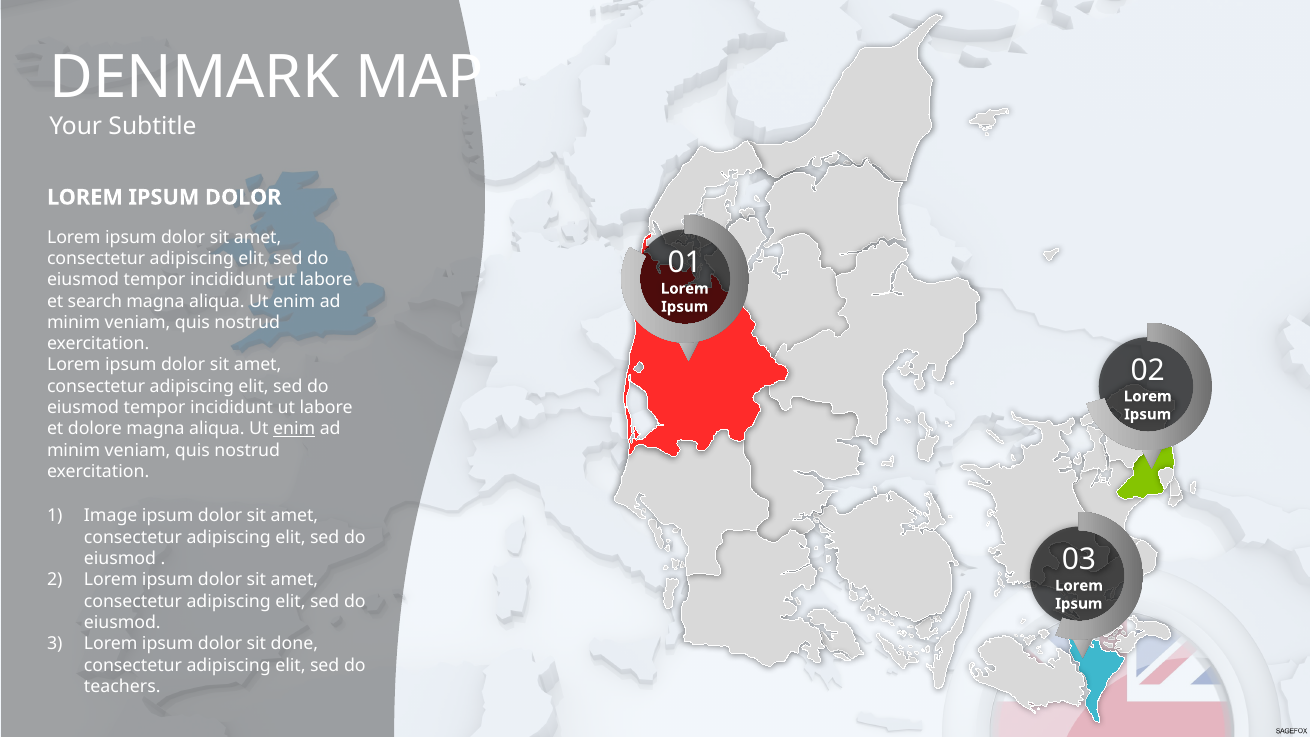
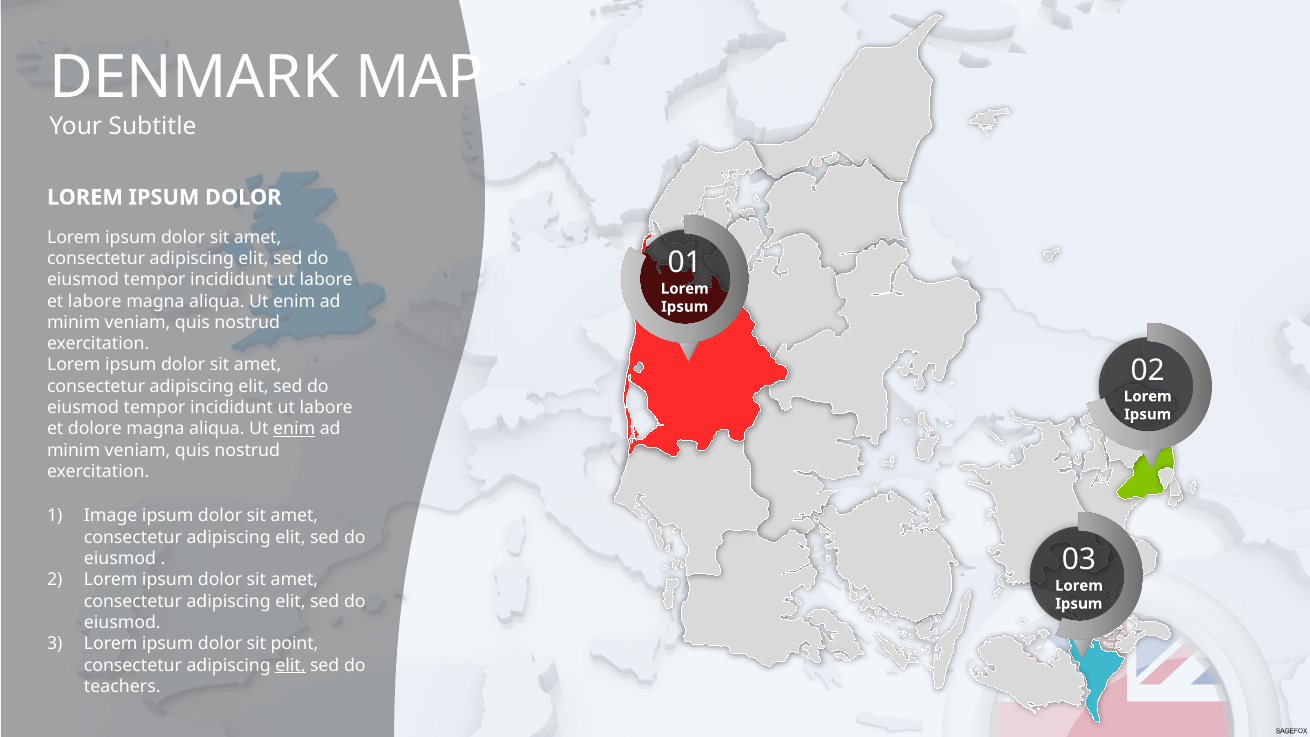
et search: search -> labore
done: done -> point
elit at (290, 665) underline: none -> present
